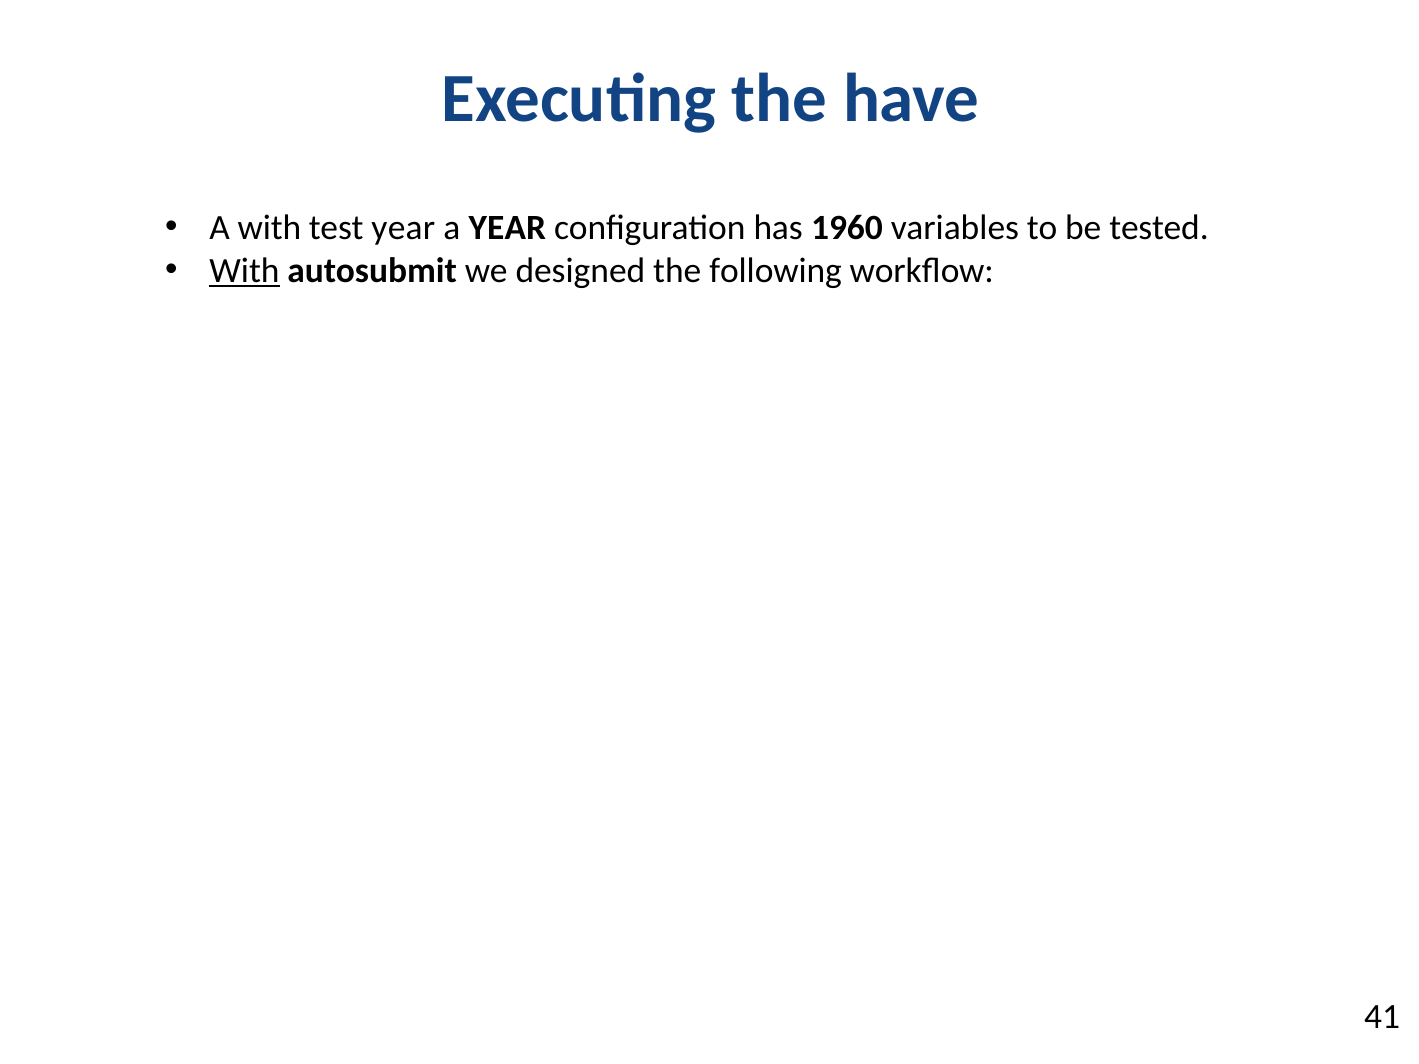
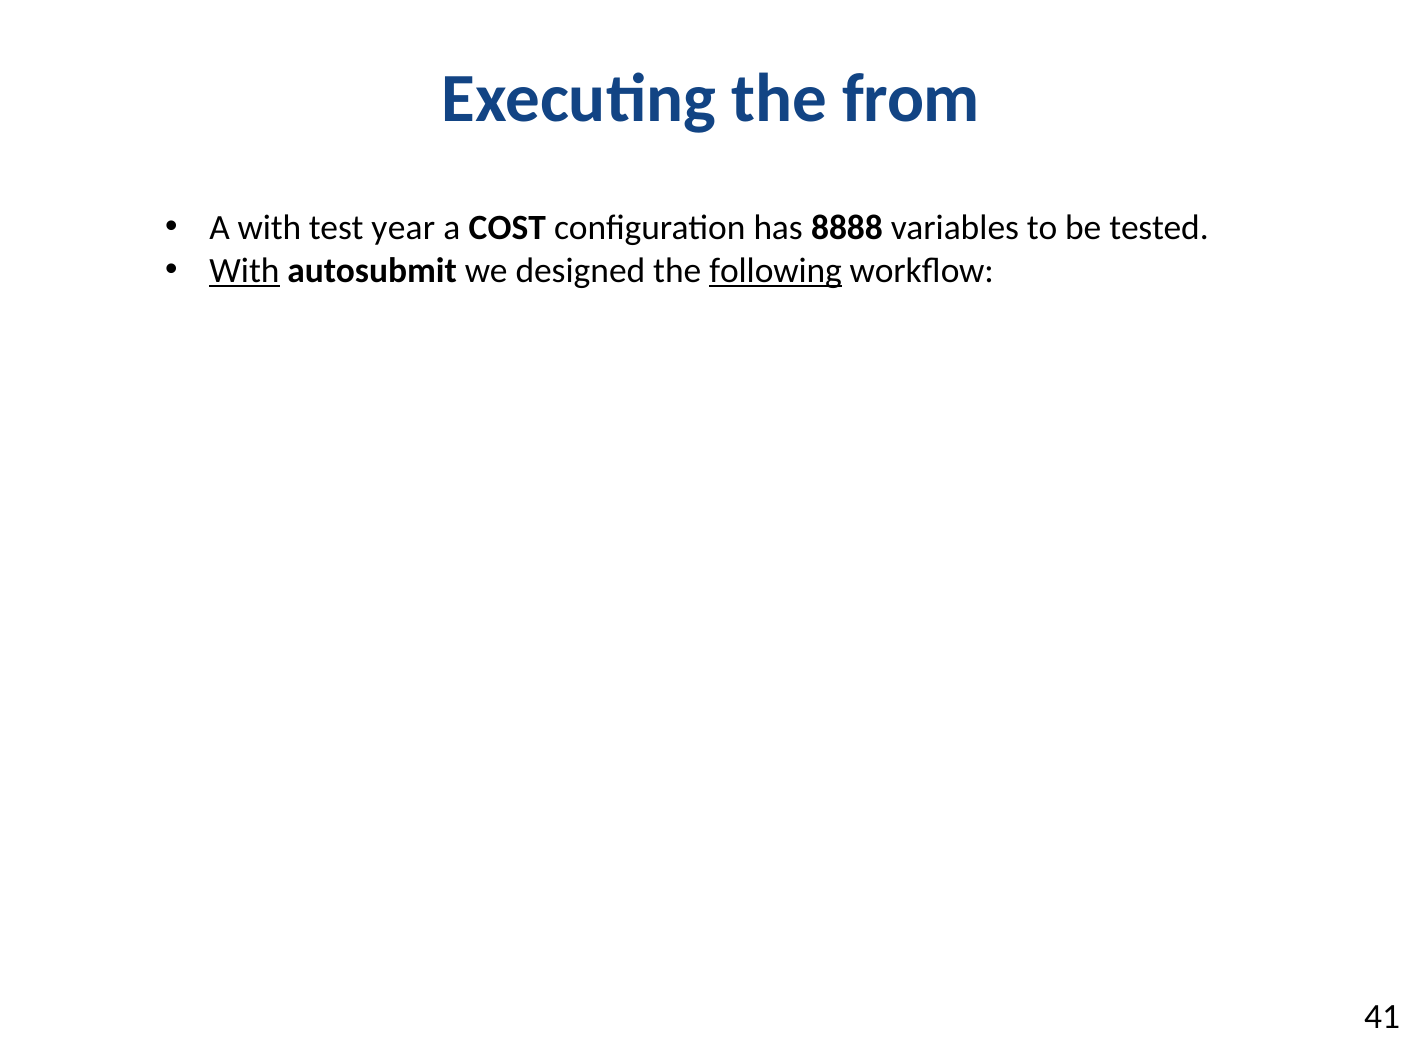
have: have -> from
a YEAR: YEAR -> COST
1960: 1960 -> 8888
following underline: none -> present
